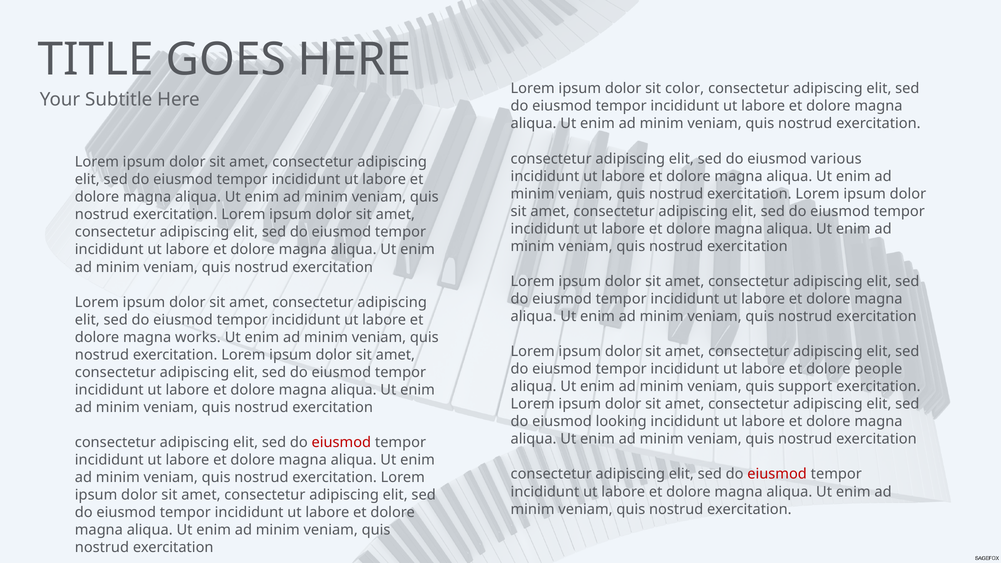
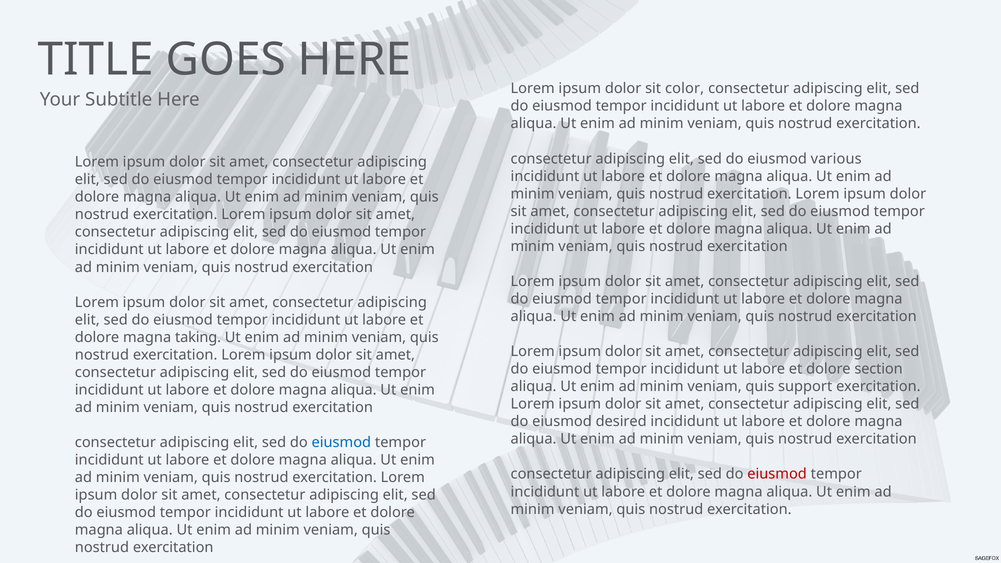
works: works -> taking
people: people -> section
looking: looking -> desired
eiusmod at (341, 442) colour: red -> blue
